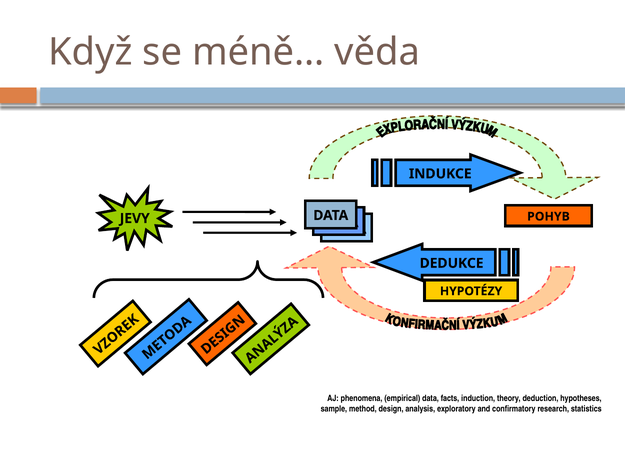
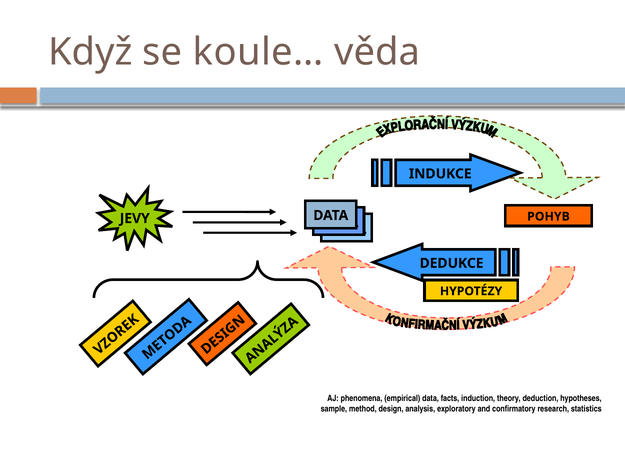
méně…: méně… -> koule…
